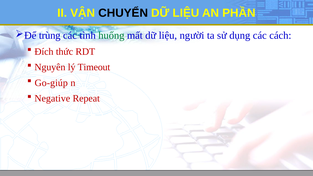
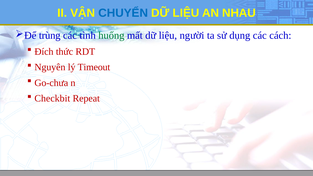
CHUYỂN colour: black -> blue
PHẦN: PHẦN -> NHAU
Go-giúp: Go-giúp -> Go-chưa
Negative: Negative -> Checkbit
